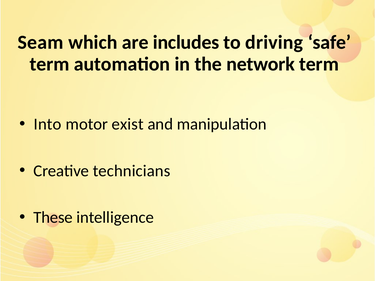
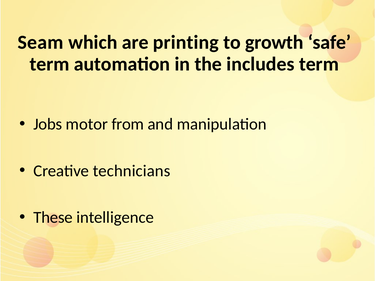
includes: includes -> printing
driving: driving -> growth
network: network -> includes
Into: Into -> Jobs
exist: exist -> from
